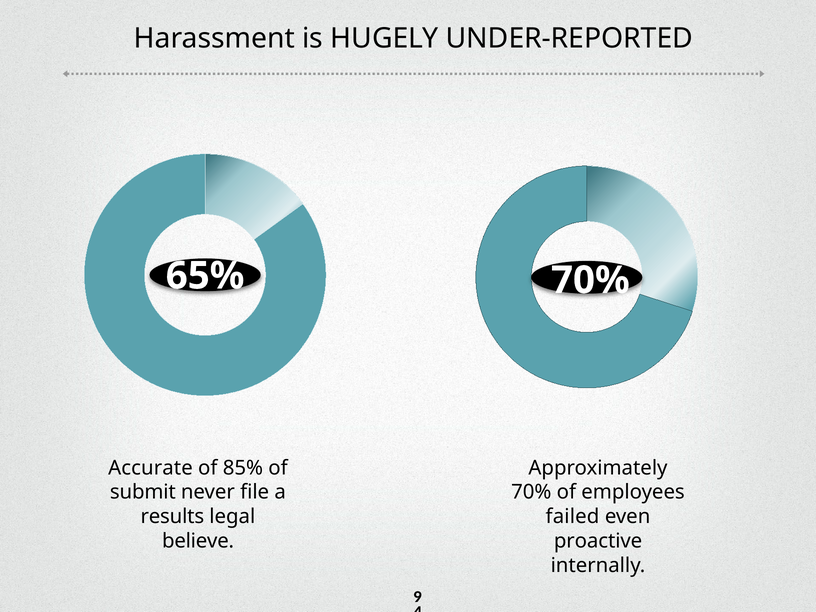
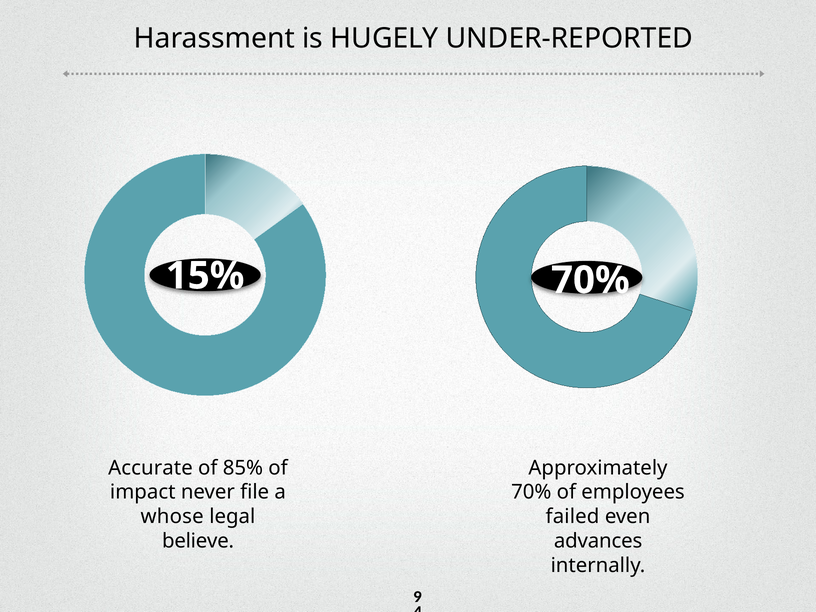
65%: 65% -> 15%
submit: submit -> impact
results: results -> whose
proactive: proactive -> advances
